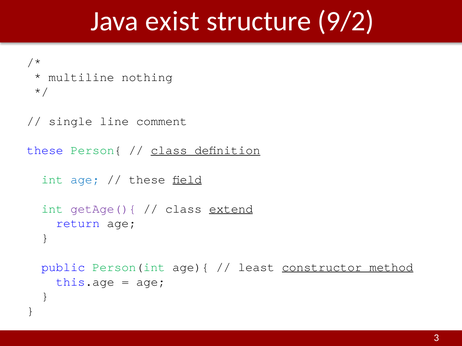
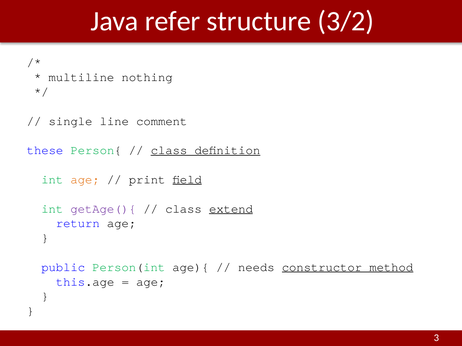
exist: exist -> refer
9/2: 9/2 -> 3/2
age at (85, 180) colour: blue -> orange
these at (147, 180): these -> print
least: least -> needs
